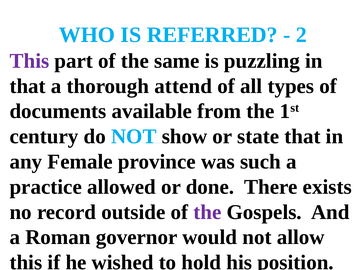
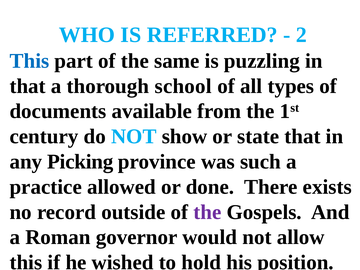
This at (29, 61) colour: purple -> blue
attend: attend -> school
Female: Female -> Picking
